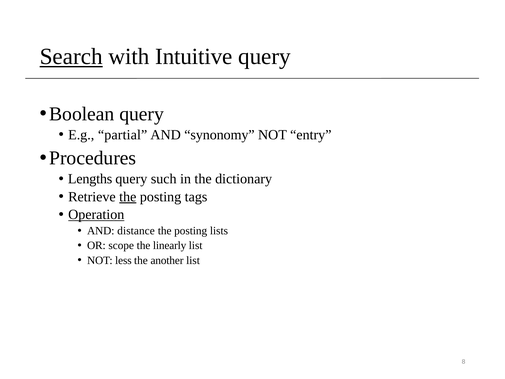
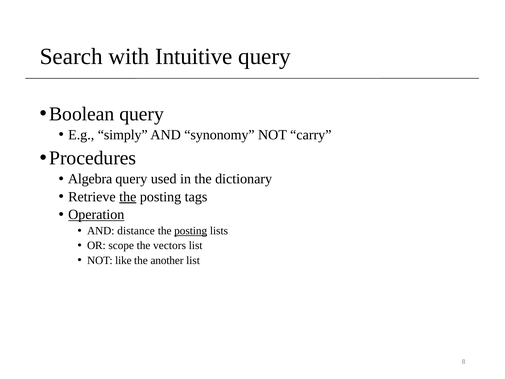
Search underline: present -> none
partial: partial -> simply
entry: entry -> carry
Lengths: Lengths -> Algebra
such: such -> used
posting at (191, 231) underline: none -> present
linearly: linearly -> vectors
less: less -> like
